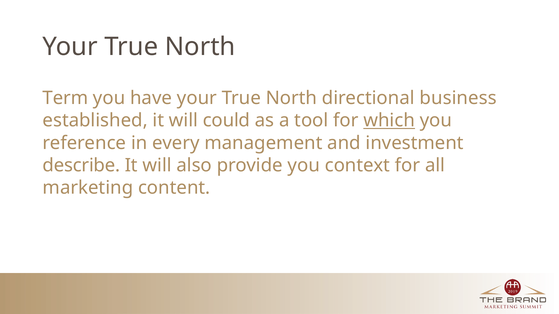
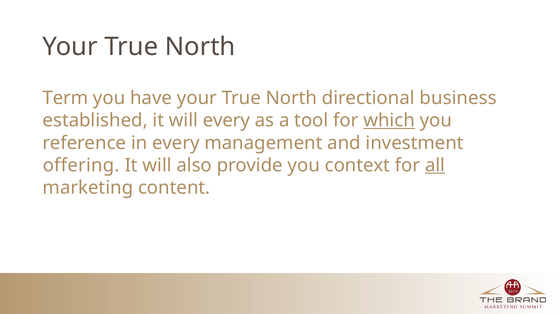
will could: could -> every
describe: describe -> offering
all underline: none -> present
